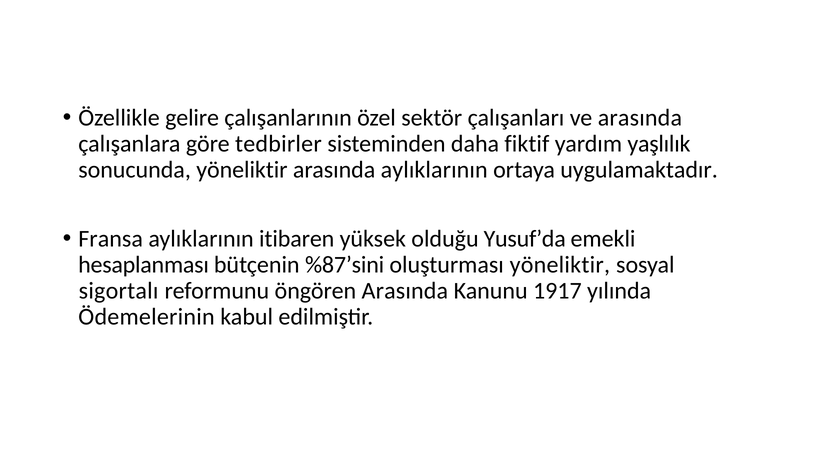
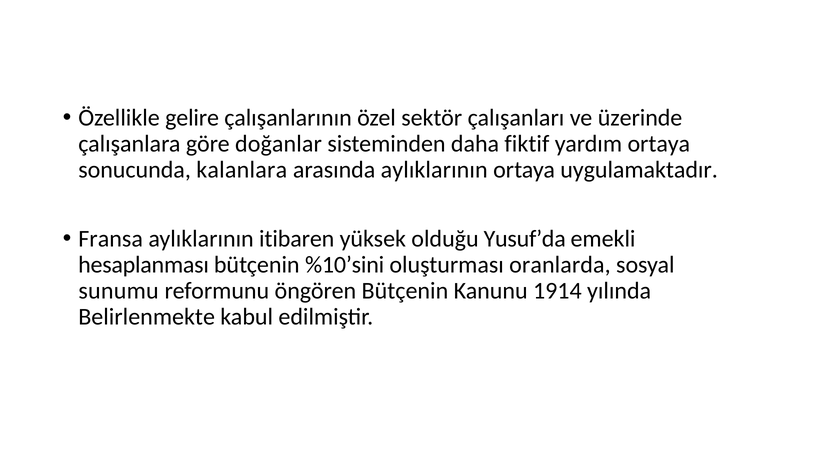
ve arasında: arasında -> üzerinde
tedbirler: tedbirler -> doğanlar
yardım yaşlılık: yaşlılık -> ortaya
sonucunda yöneliktir: yöneliktir -> kalanlara
%87’sini: %87’sini -> %10’sini
oluşturması yöneliktir: yöneliktir -> oranlarda
sigortalı: sigortalı -> sunumu
öngören Arasında: Arasında -> Bütçenin
1917: 1917 -> 1914
Ödemelerinin: Ödemelerinin -> Belirlenmekte
